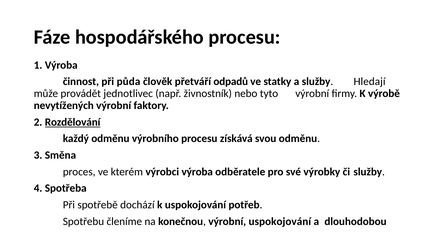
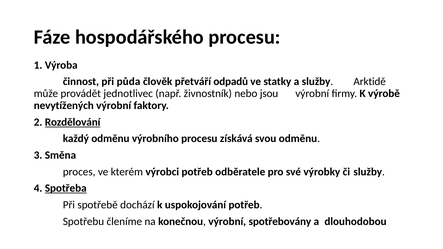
Hledají: Hledají -> Arktidě
tyto: tyto -> jsou
výrobci výroba: výroba -> potřeb
Spotřeba underline: none -> present
výrobní uspokojování: uspokojování -> spotřebovány
